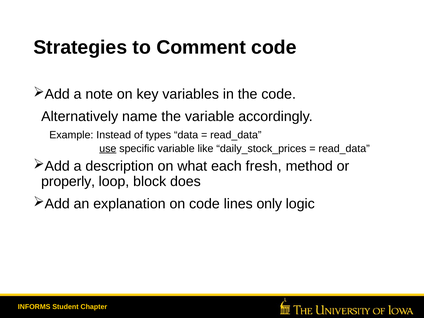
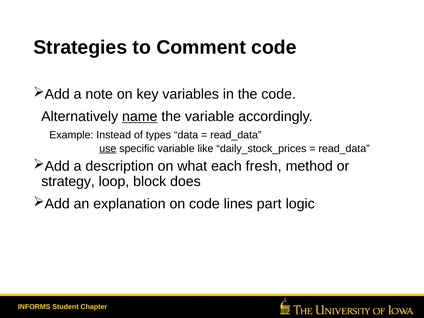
name underline: none -> present
properly: properly -> strategy
only: only -> part
